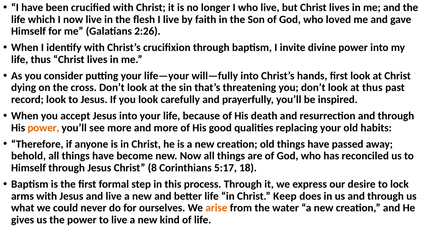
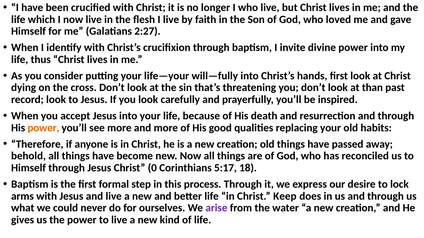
2:26: 2:26 -> 2:27
at thus: thus -> than
8: 8 -> 0
arise colour: orange -> purple
